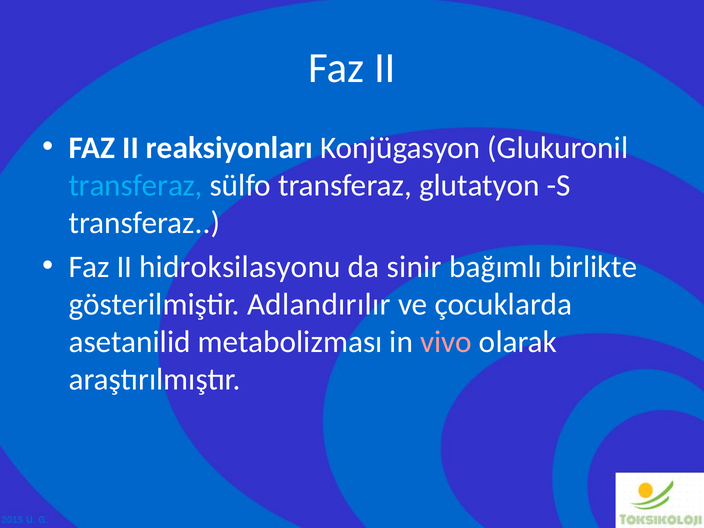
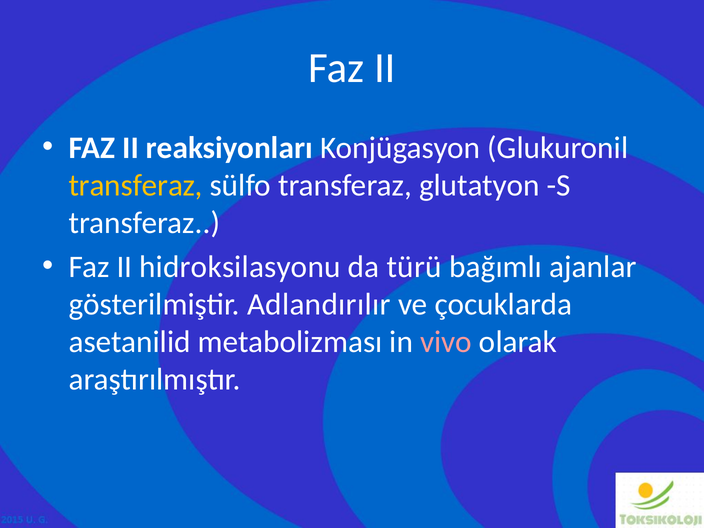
transferaz at (136, 185) colour: light blue -> yellow
sinir: sinir -> türü
birlikte: birlikte -> ajanlar
